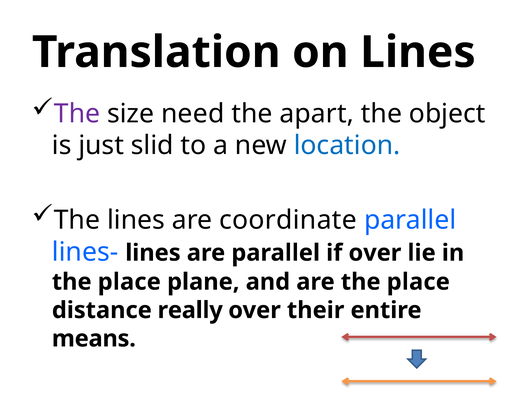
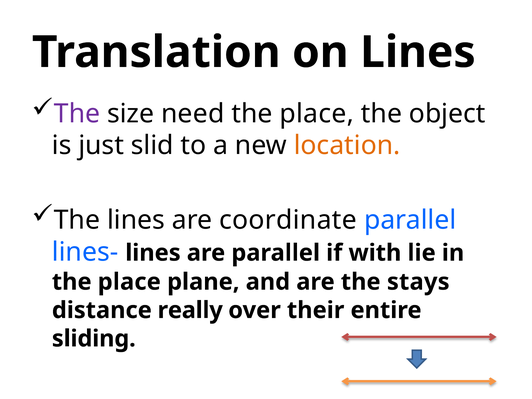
apart at (317, 114): apart -> place
location colour: blue -> orange
if over: over -> with
are the place: place -> stays
means: means -> sliding
